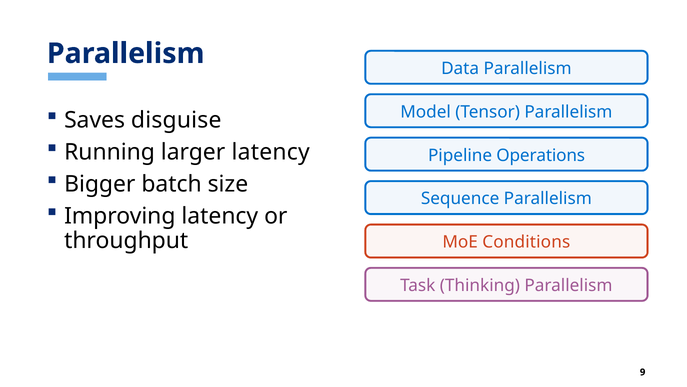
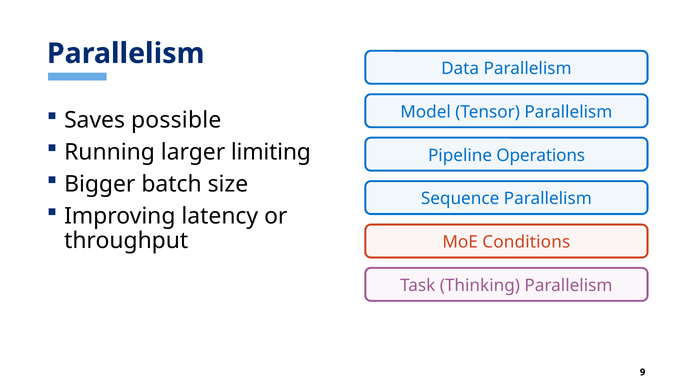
disguise: disguise -> possible
larger latency: latency -> limiting
